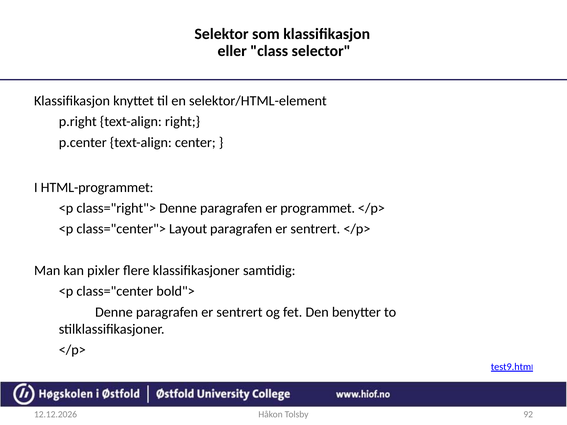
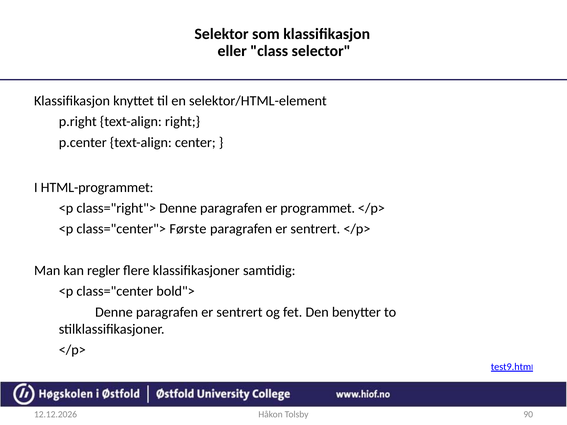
Layout: Layout -> Første
pixler: pixler -> regler
92: 92 -> 90
